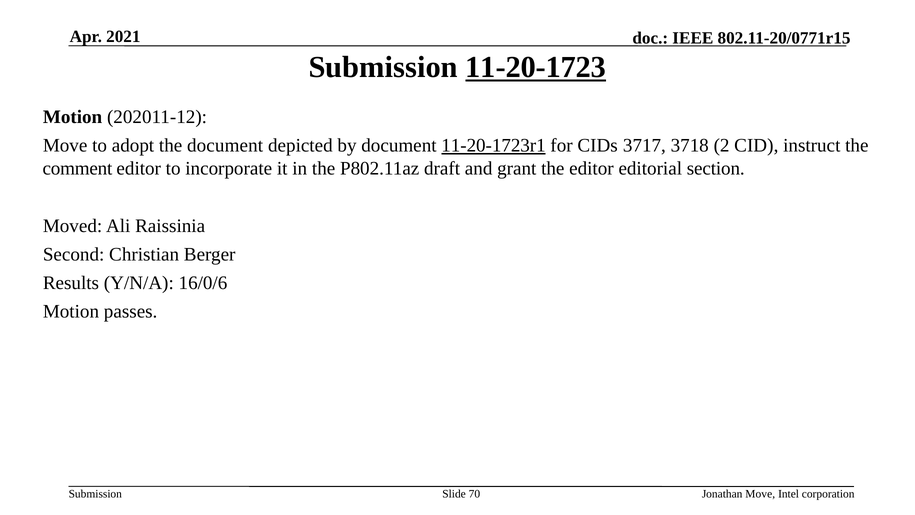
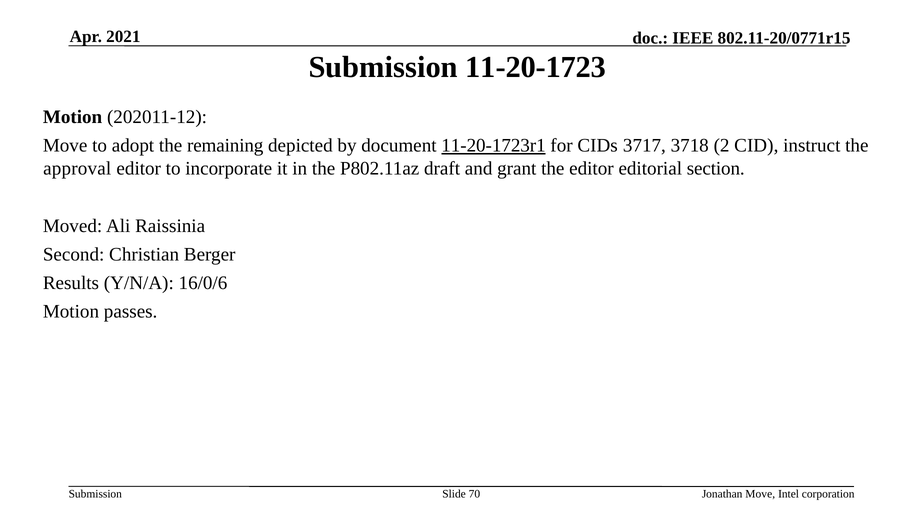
11-20-1723 underline: present -> none
the document: document -> remaining
comment: comment -> approval
